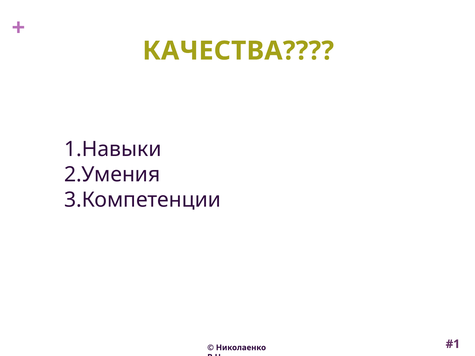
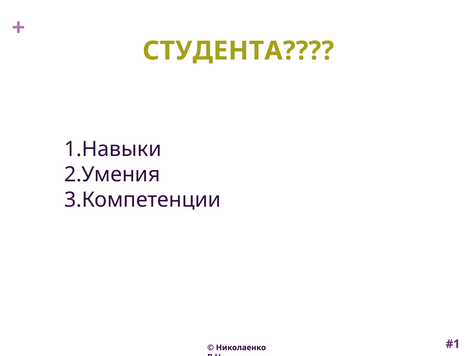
КАЧЕСТВА: КАЧЕСТВА -> СТУДЕНТА
